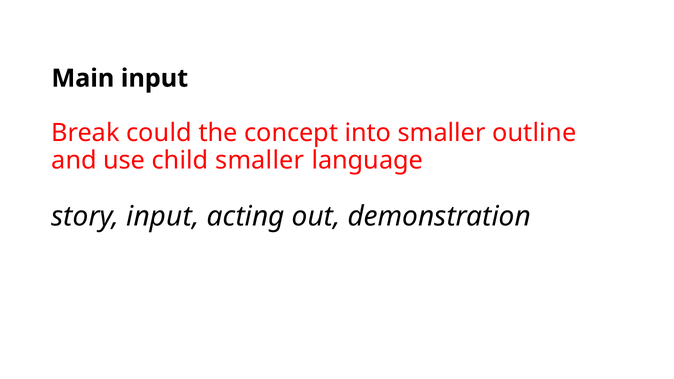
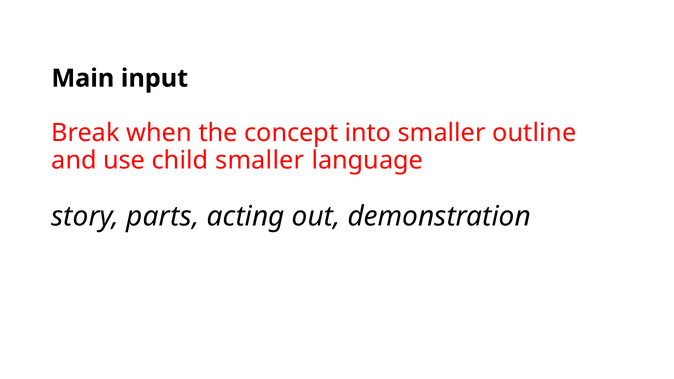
could: could -> when
story input: input -> parts
